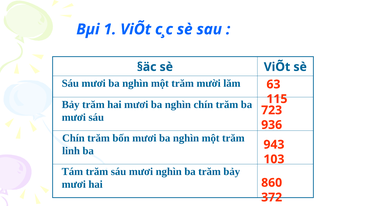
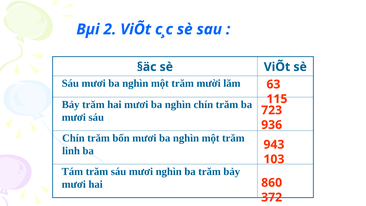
1: 1 -> 2
